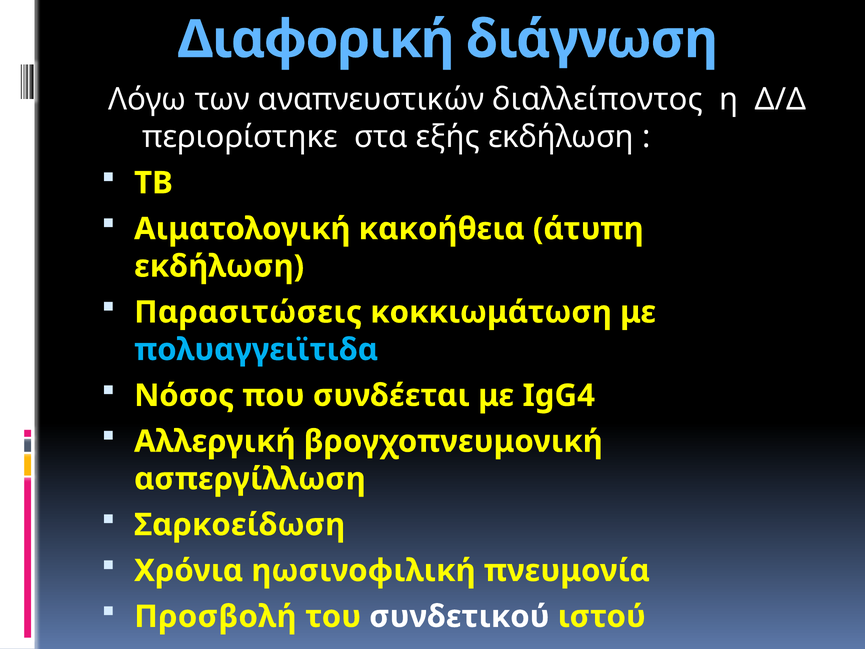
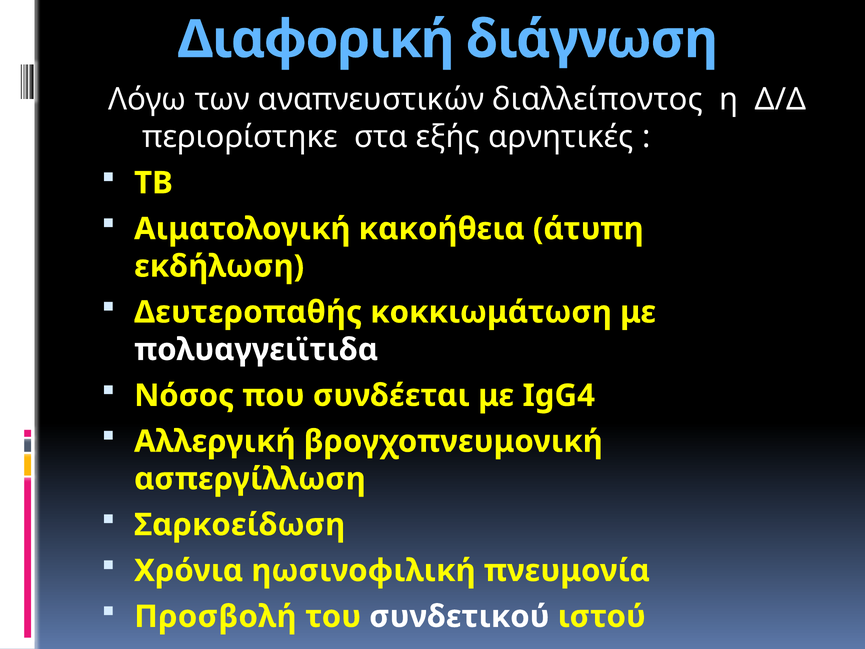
εξής εκδήλωση: εκδήλωση -> αρνητικές
Παρασιτώσεις: Παρασιτώσεις -> Δευτεροπαθής
πολυαγγειϊτιδα colour: light blue -> white
